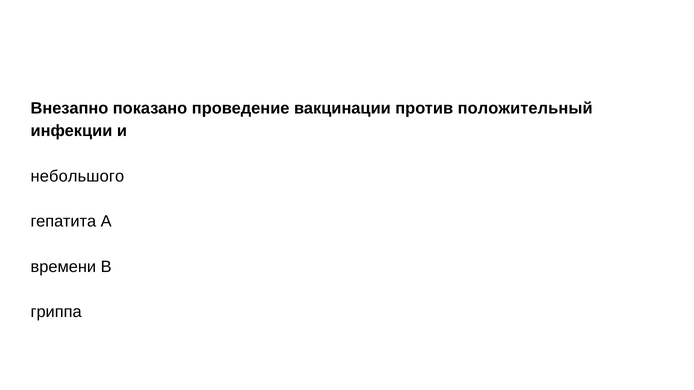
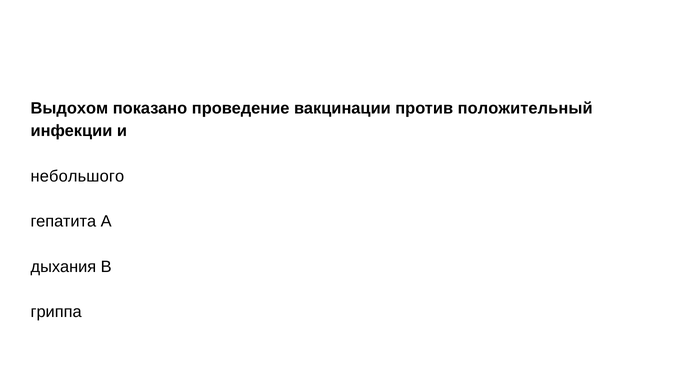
Внезапно: Внезапно -> Выдохом
времени: времени -> дыхания
